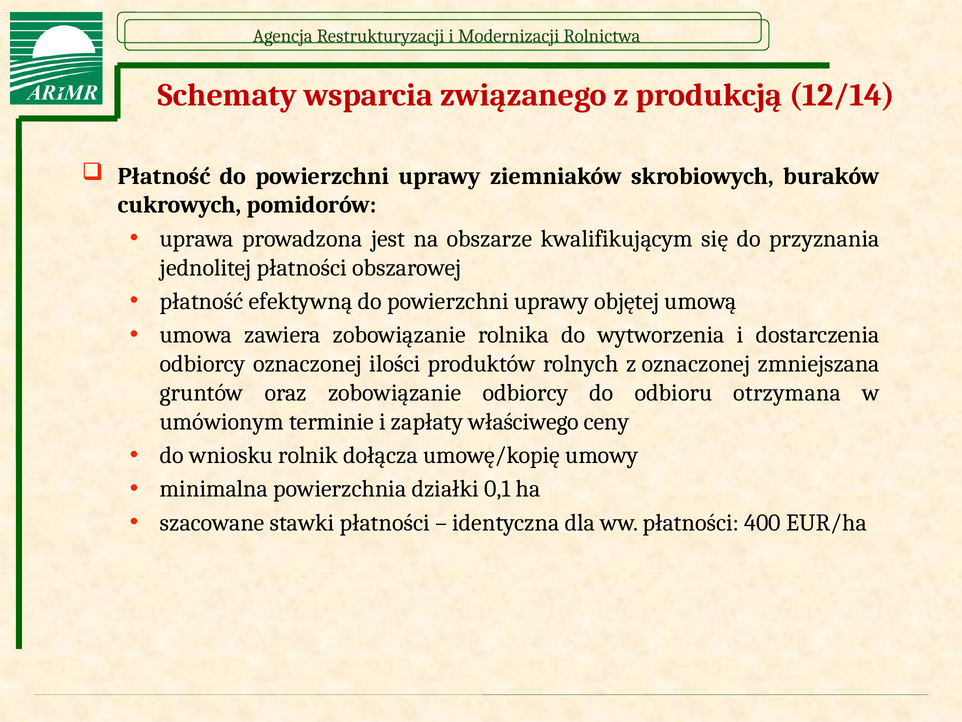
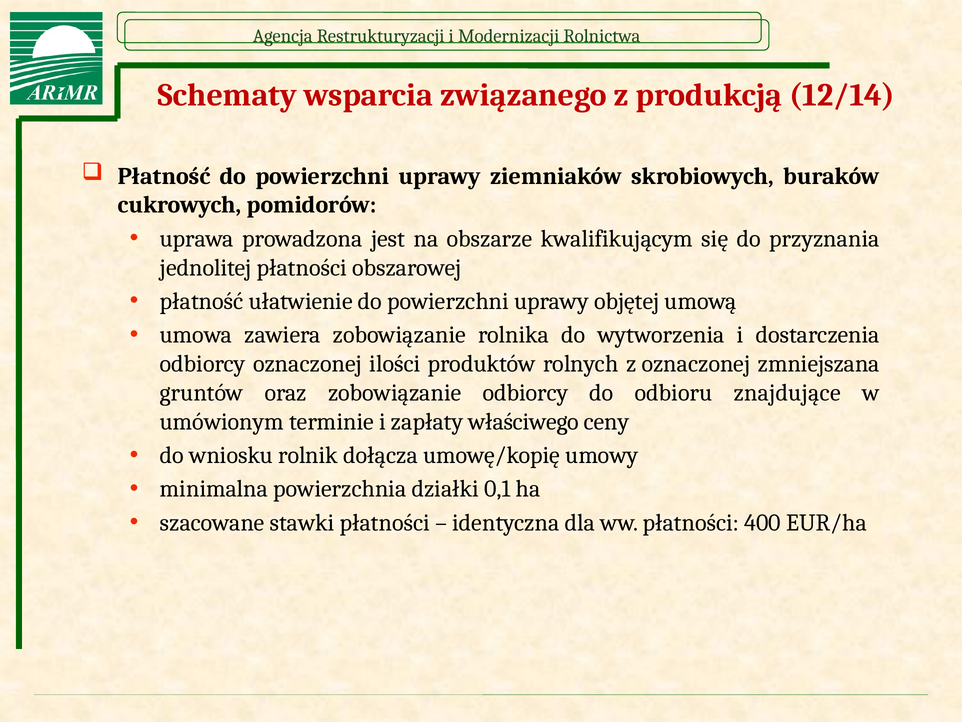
efektywną: efektywną -> ułatwienie
otrzymana: otrzymana -> znajdujące
